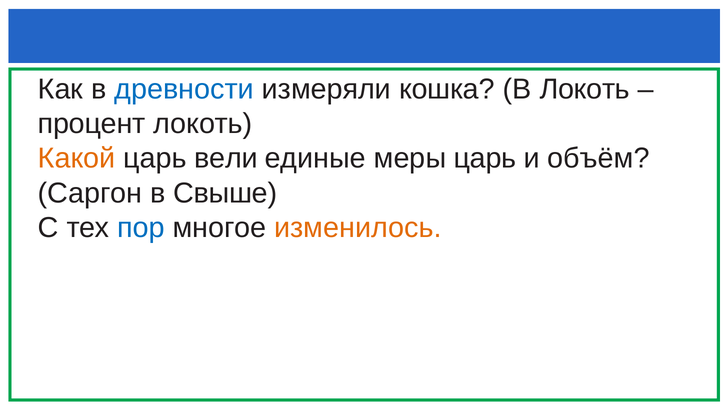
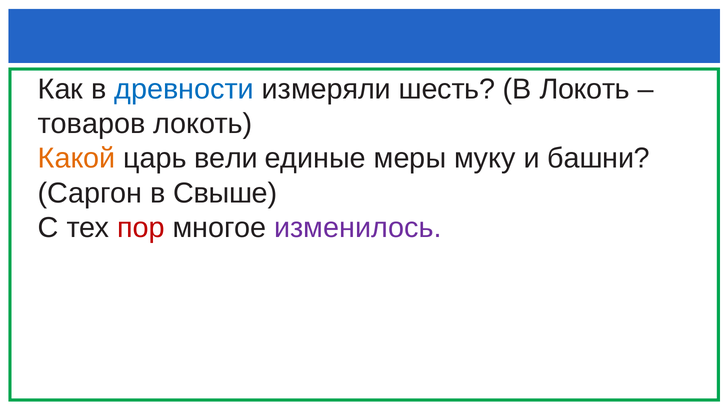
кошка: кошка -> шесть
процент: процент -> товаров
меры царь: царь -> муку
объём: объём -> башни
пор colour: blue -> red
изменилось colour: orange -> purple
